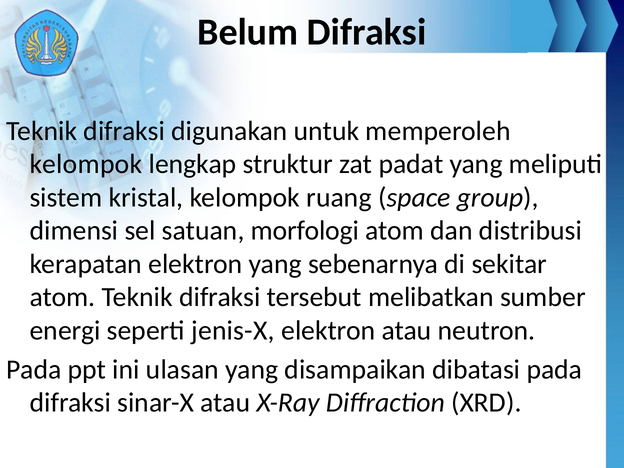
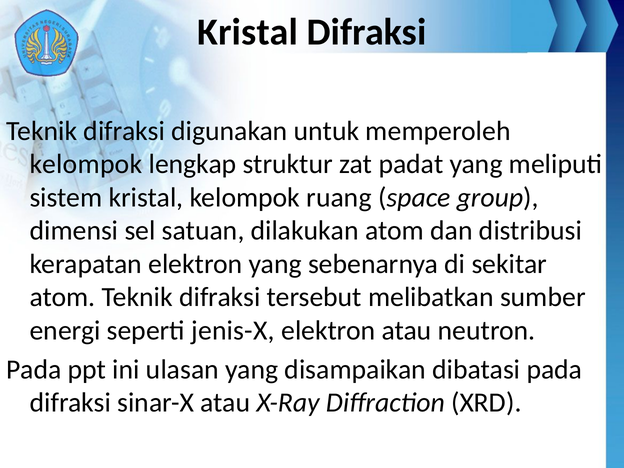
Belum at (248, 32): Belum -> Kristal
morfologi: morfologi -> dilakukan
